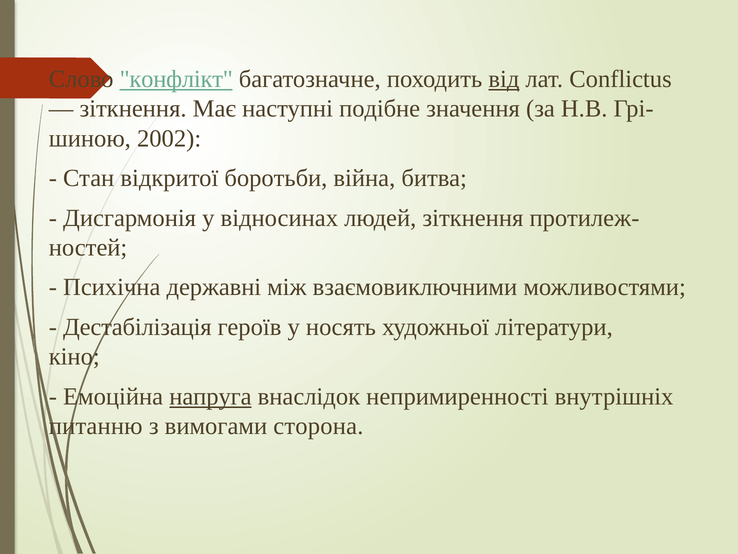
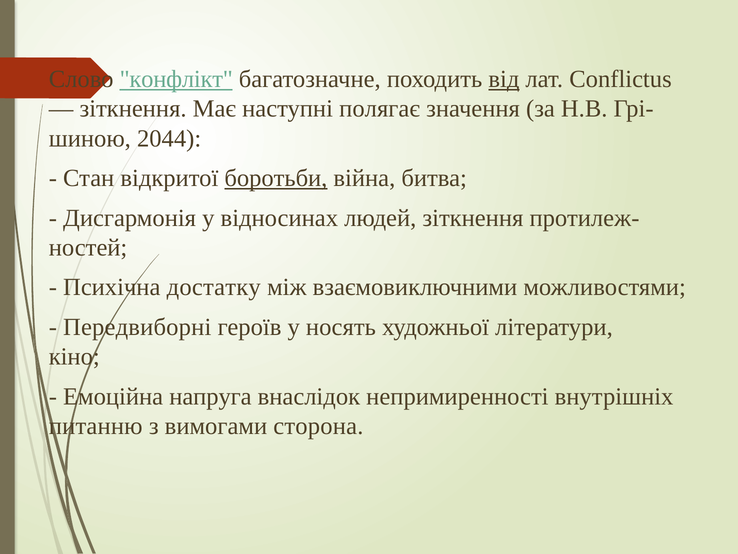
подібне: подібне -> полягає
2002: 2002 -> 2044
боротьби underline: none -> present
державні: державні -> достатку
Дестабілізація: Дестабілізація -> Передвиборні
напруга underline: present -> none
